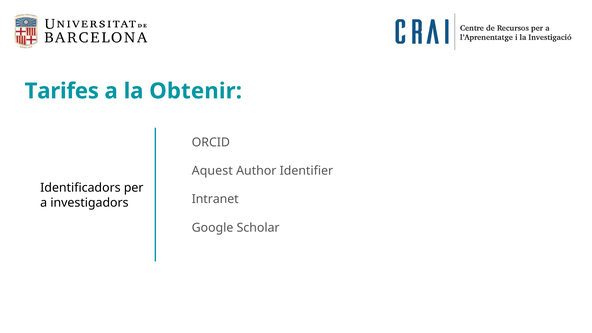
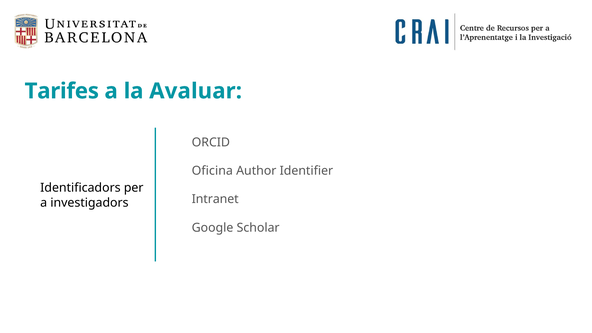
Obtenir: Obtenir -> Avaluar
Aquest: Aquest -> Oficina
